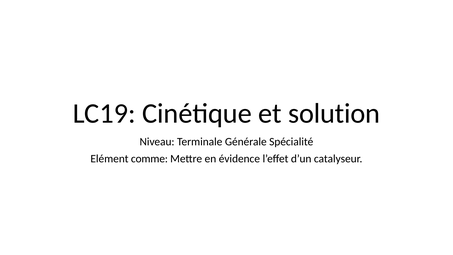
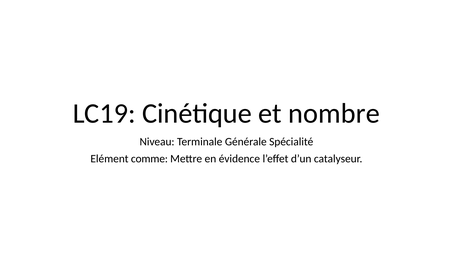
solution: solution -> nombre
